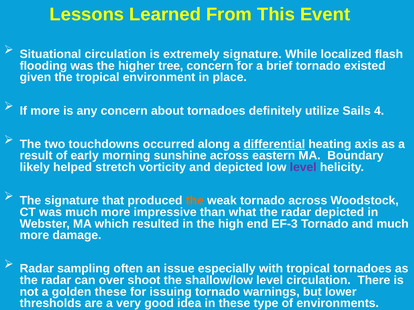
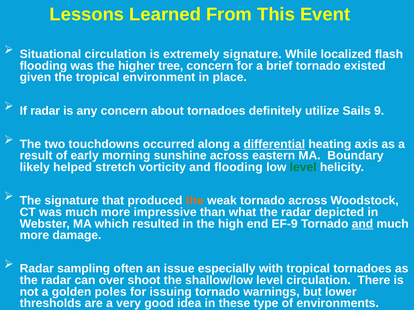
If more: more -> radar
4: 4 -> 9
and depicted: depicted -> flooding
level at (303, 167) colour: purple -> green
EF-3: EF-3 -> EF-9
and at (362, 224) underline: none -> present
golden these: these -> poles
